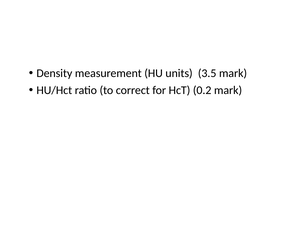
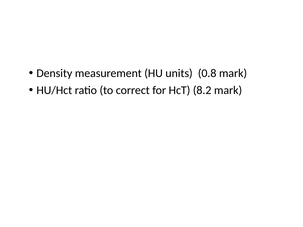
3.5: 3.5 -> 0.8
0.2: 0.2 -> 8.2
